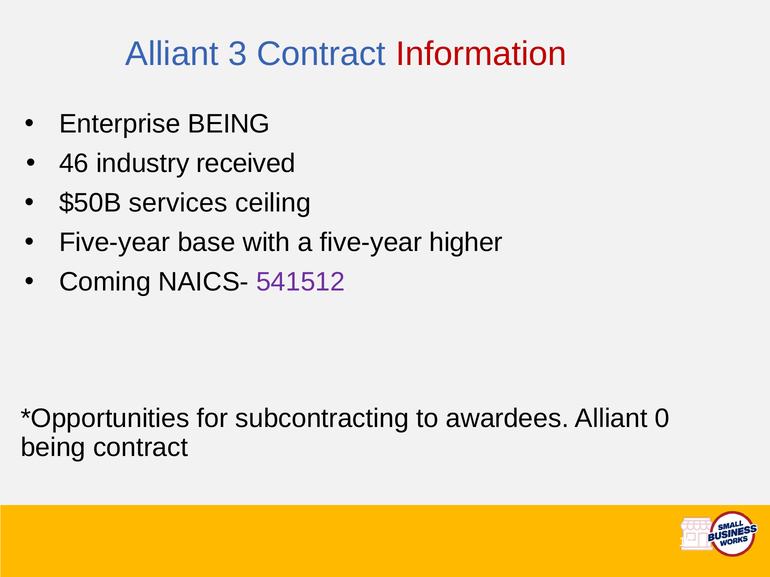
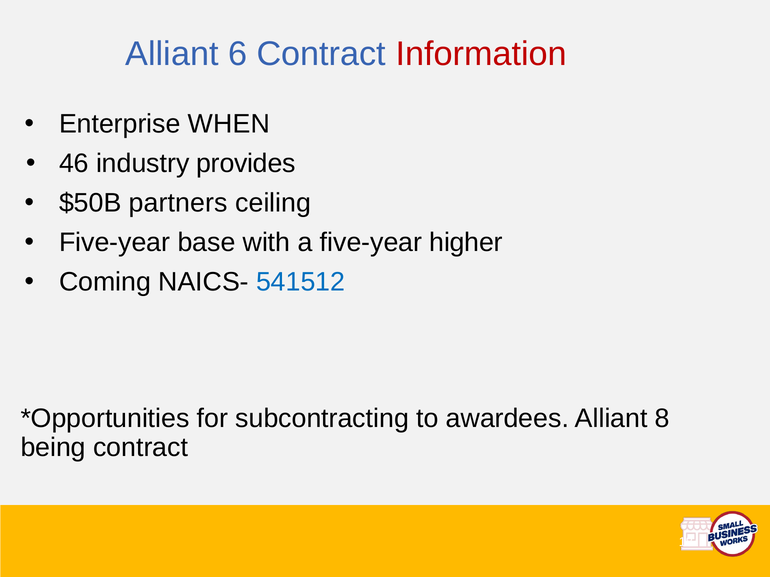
3: 3 -> 6
Enterprise BEING: BEING -> WHEN
received: received -> provides
services: services -> partners
541512 colour: purple -> blue
0: 0 -> 8
